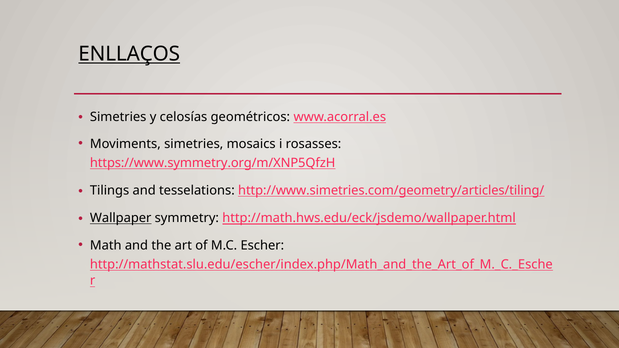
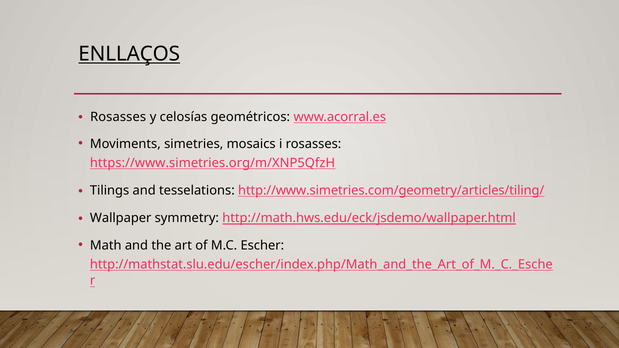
Simetries at (118, 117): Simetries -> Rosasses
https://www.symmetry.org/m/XNP5QfzH: https://www.symmetry.org/m/XNP5QfzH -> https://www.simetries.org/m/XNP5QfzH
Wallpaper underline: present -> none
